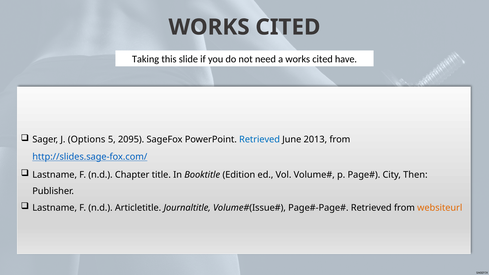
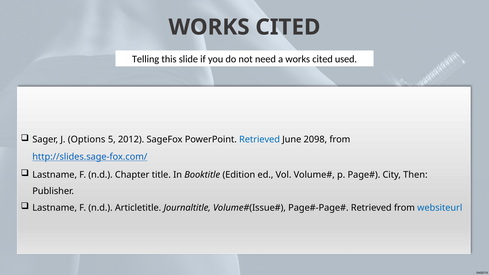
Taking: Taking -> Telling
have: have -> used
2095: 2095 -> 2012
2013: 2013 -> 2098
websiteurl colour: orange -> blue
